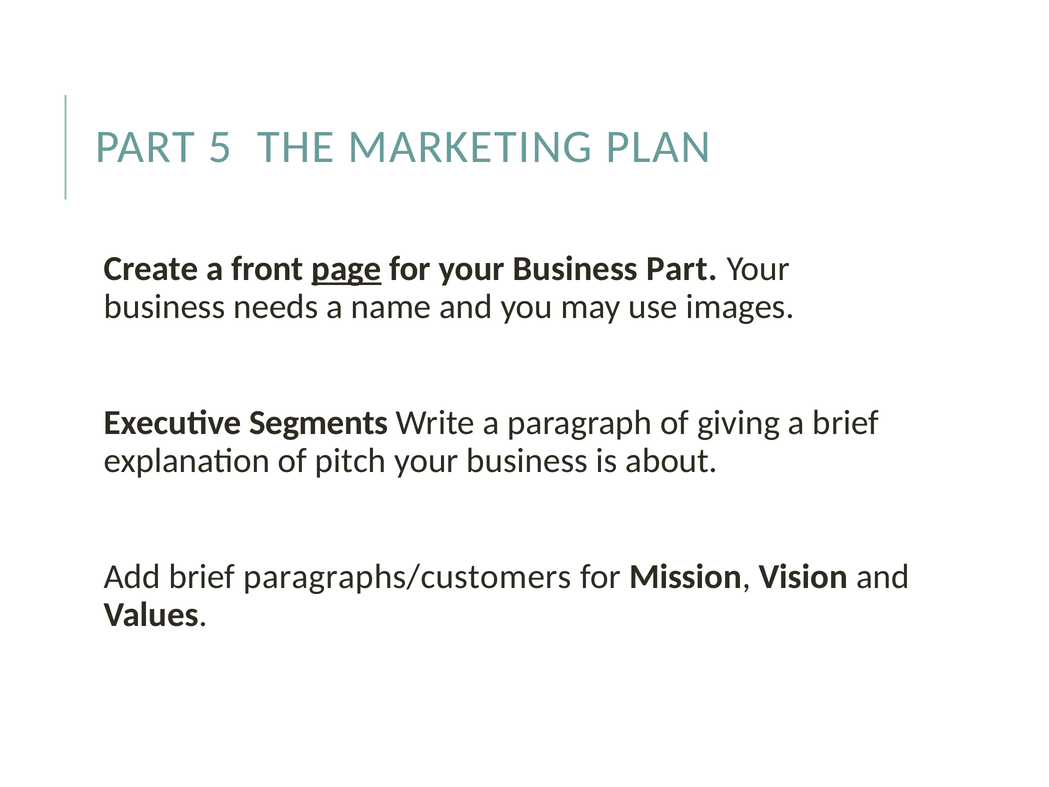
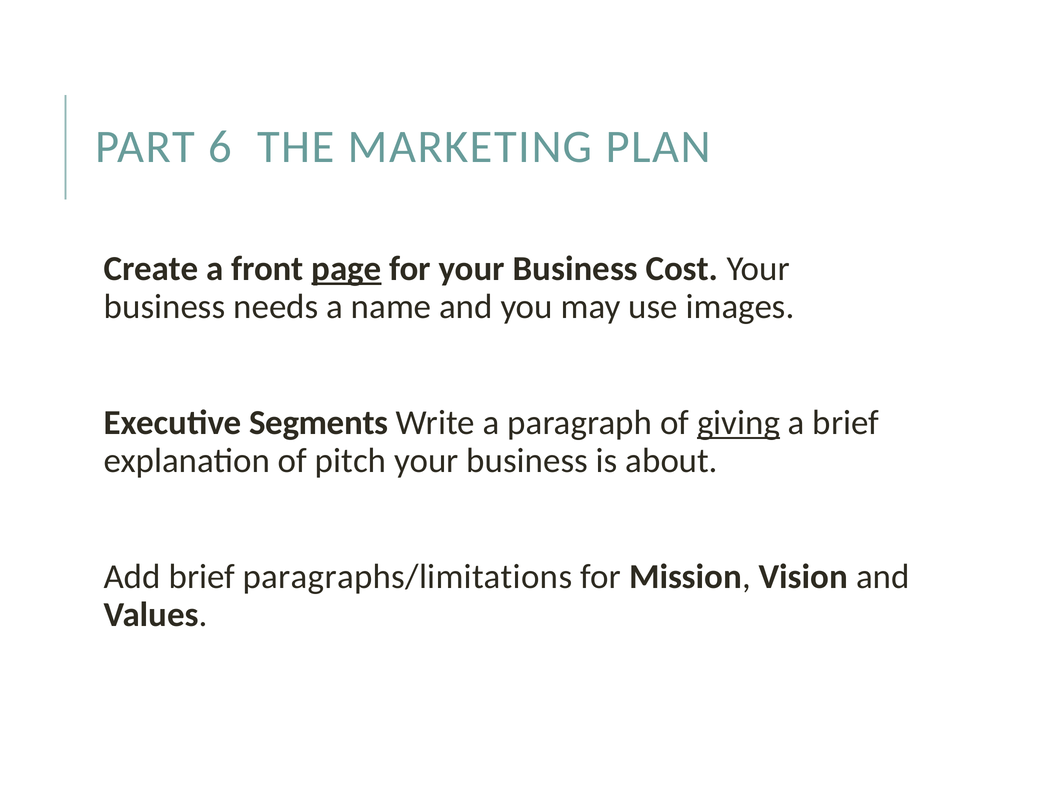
5: 5 -> 6
Business Part: Part -> Cost
giving underline: none -> present
paragraphs/customers: paragraphs/customers -> paragraphs/limitations
